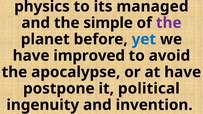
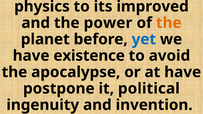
managed: managed -> improved
simple: simple -> power
the at (169, 23) colour: purple -> orange
improved: improved -> existence
